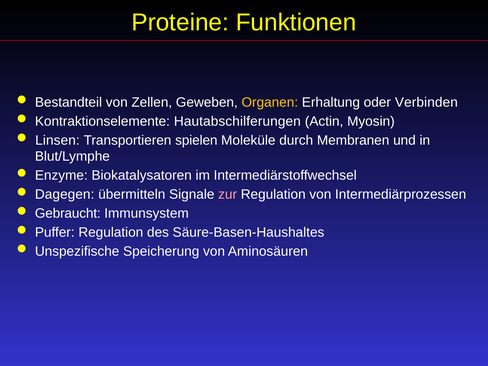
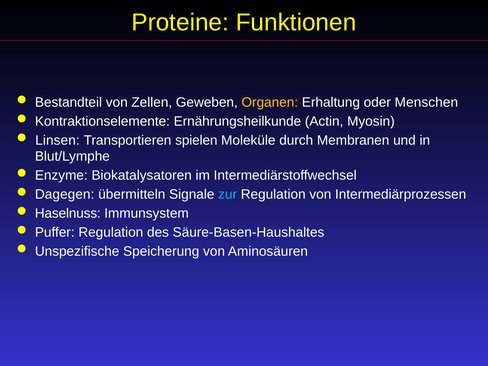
Verbinden: Verbinden -> Menschen
Hautabschilferungen: Hautabschilferungen -> Ernährungsheilkunde
zur colour: pink -> light blue
Gebraucht: Gebraucht -> Haselnuss
